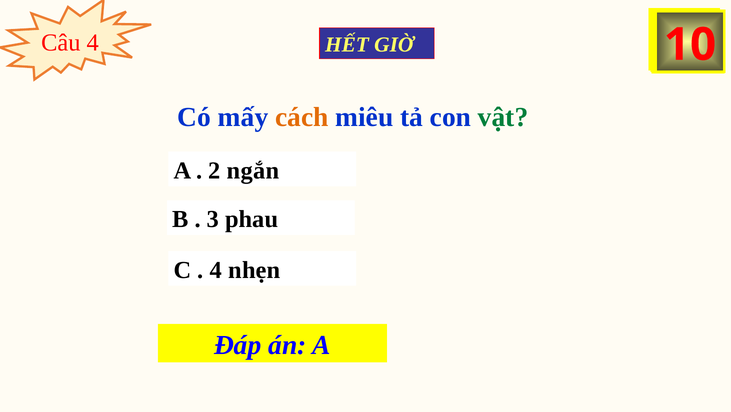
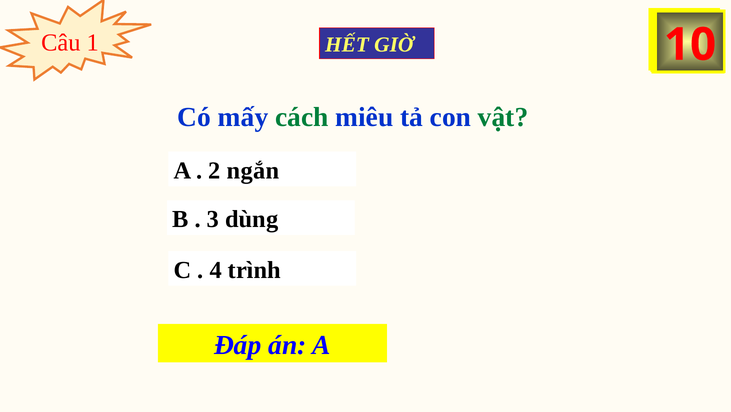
Câu 4: 4 -> 1
cách colour: orange -> green
phau: phau -> dùng
nhẹn: nhẹn -> trình
